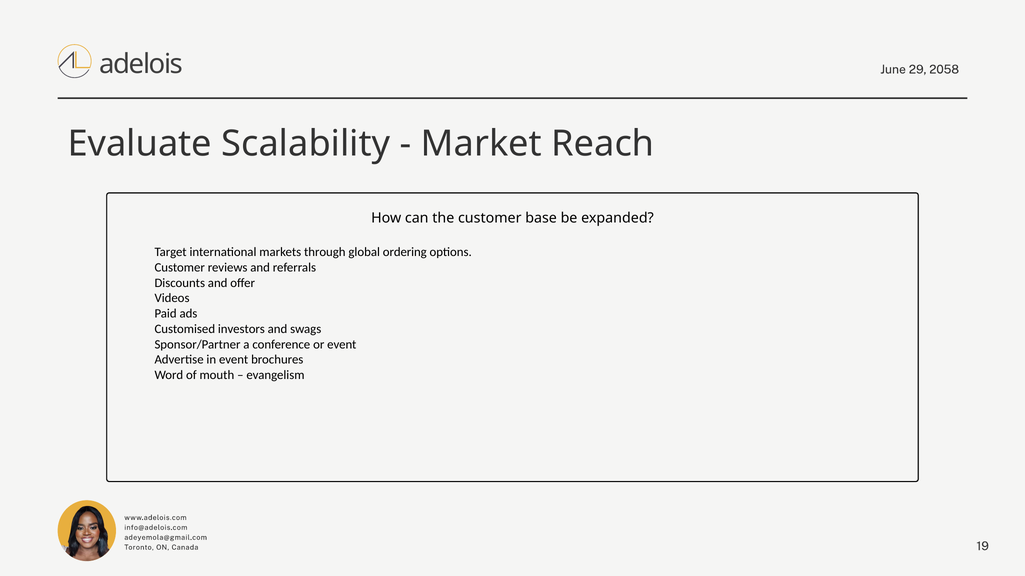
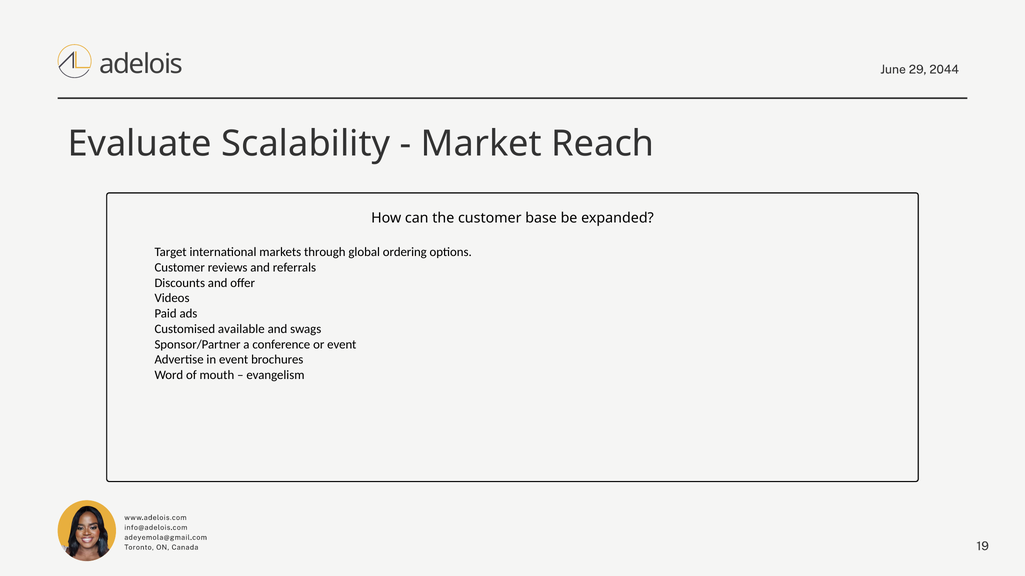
2058: 2058 -> 2044
investors: investors -> available
